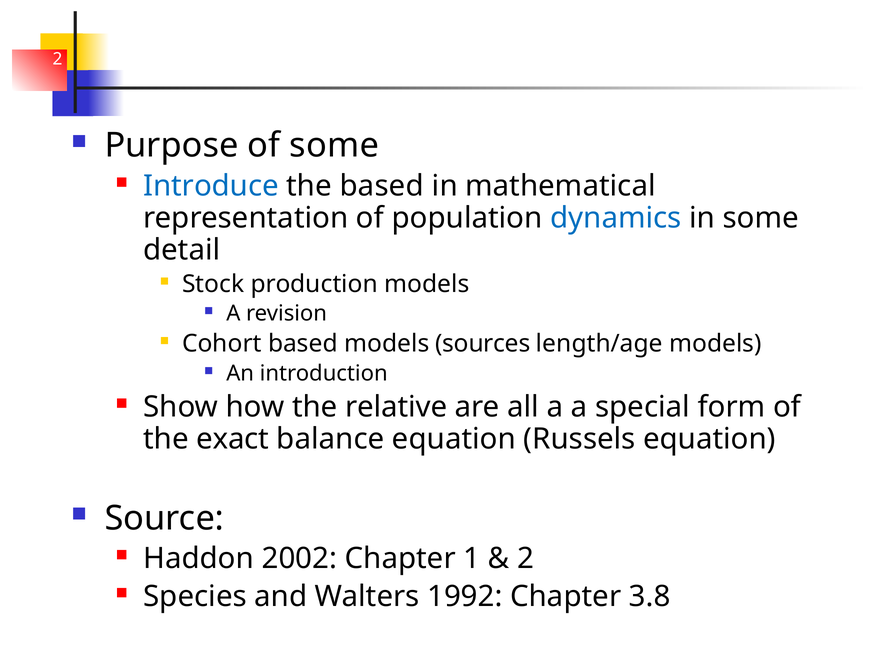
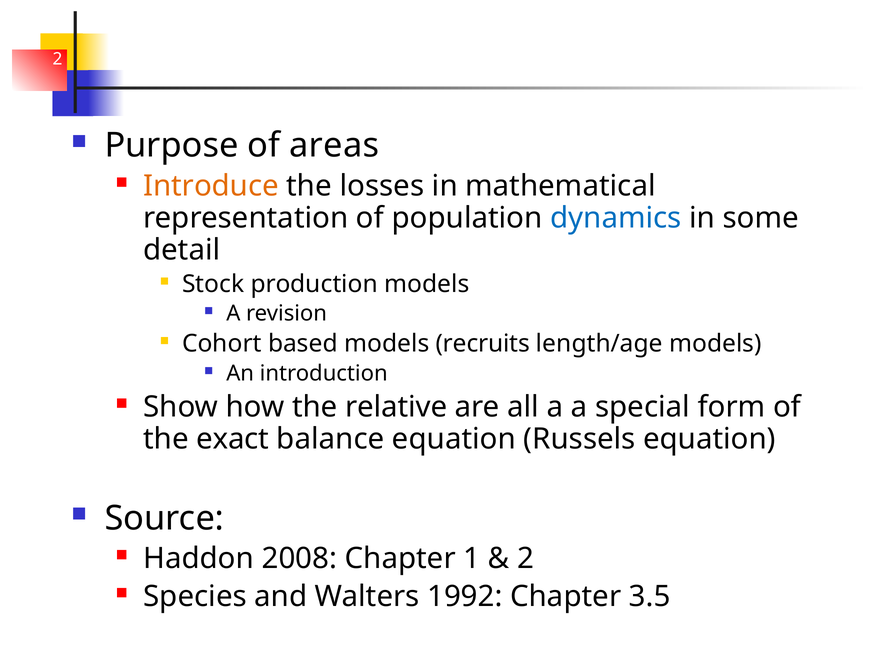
of some: some -> areas
Introduce colour: blue -> orange
the based: based -> losses
sources: sources -> recruits
2002: 2002 -> 2008
3.8: 3.8 -> 3.5
